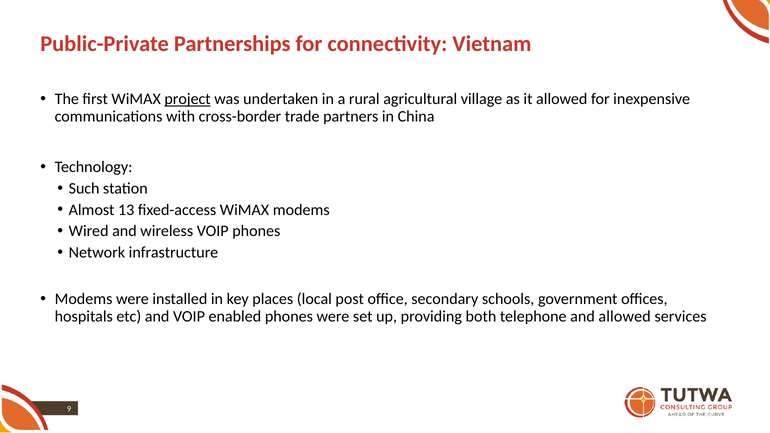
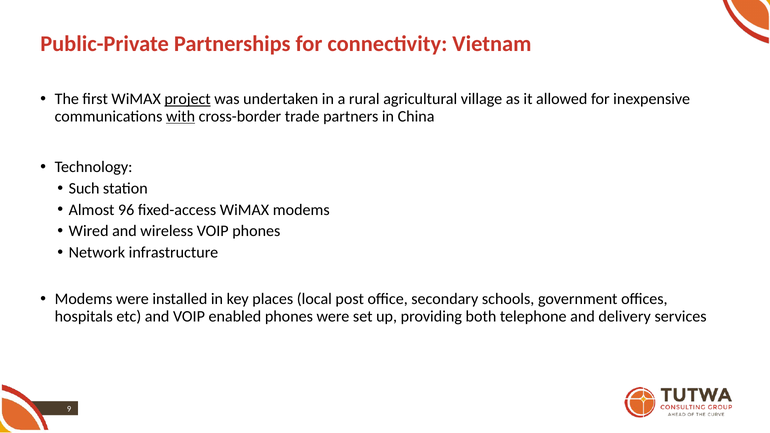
with underline: none -> present
13: 13 -> 96
and allowed: allowed -> delivery
